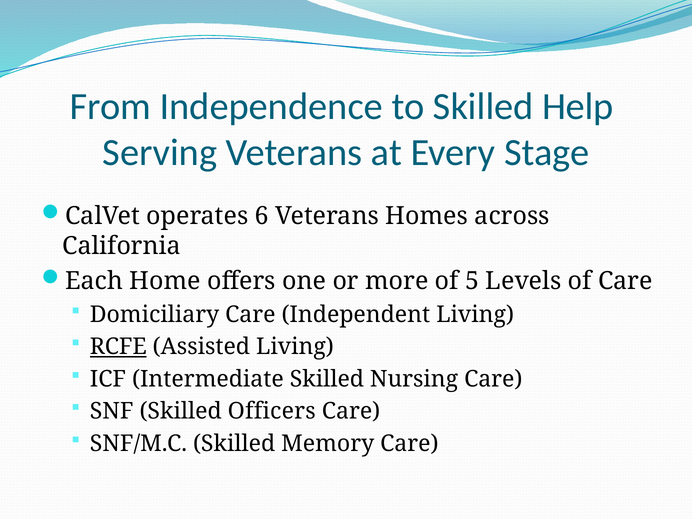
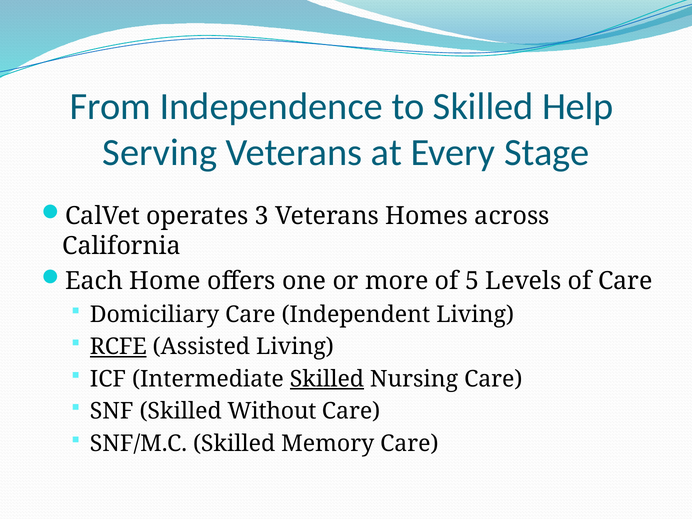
6: 6 -> 3
Skilled at (327, 379) underline: none -> present
Officers: Officers -> Without
